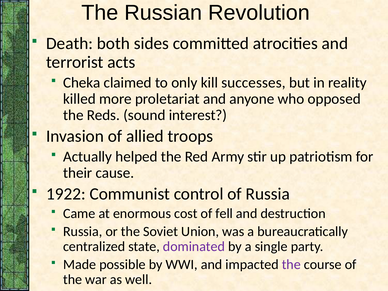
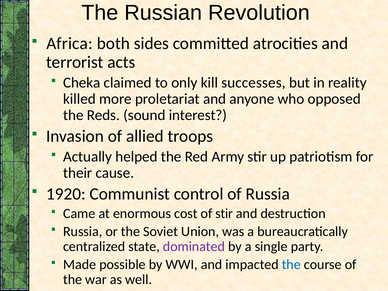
Death: Death -> Africa
1922: 1922 -> 1920
of fell: fell -> stir
the at (291, 265) colour: purple -> blue
